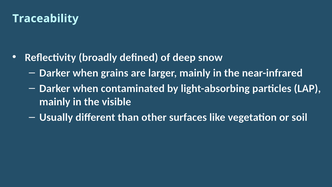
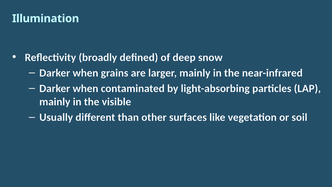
Traceability: Traceability -> Illumination
